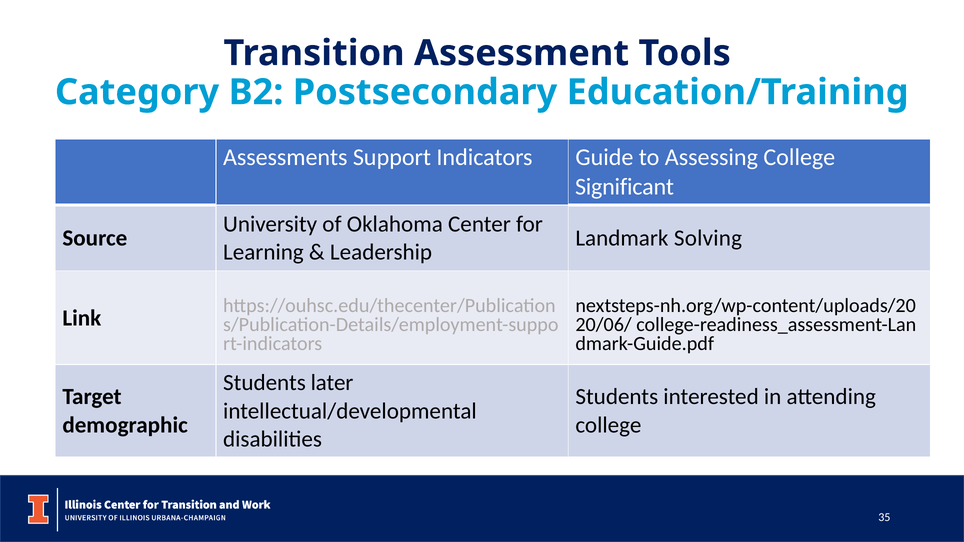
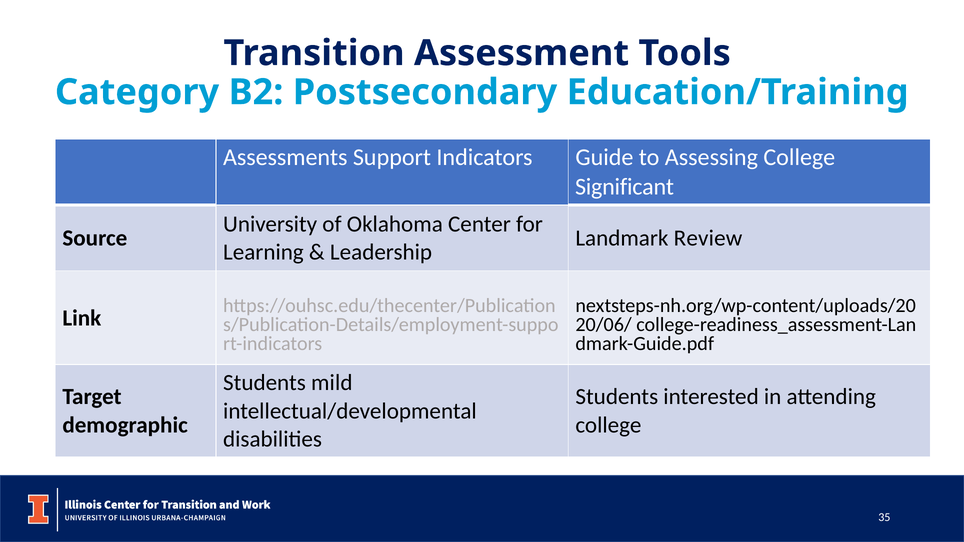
Solving: Solving -> Review
later: later -> mild
